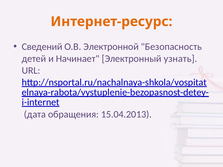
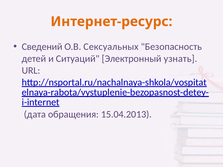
Электронной: Электронной -> Сексуальных
Начинает: Начинает -> Ситуаций
